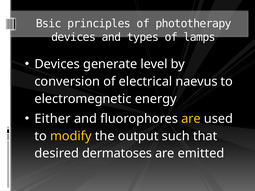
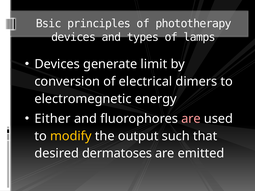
level: level -> limit
naevus: naevus -> dimers
are at (191, 119) colour: yellow -> pink
